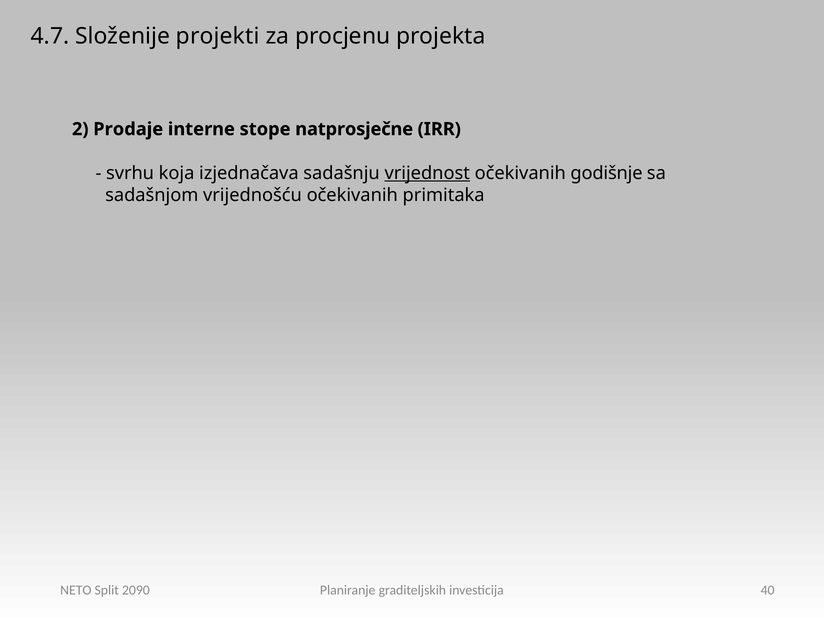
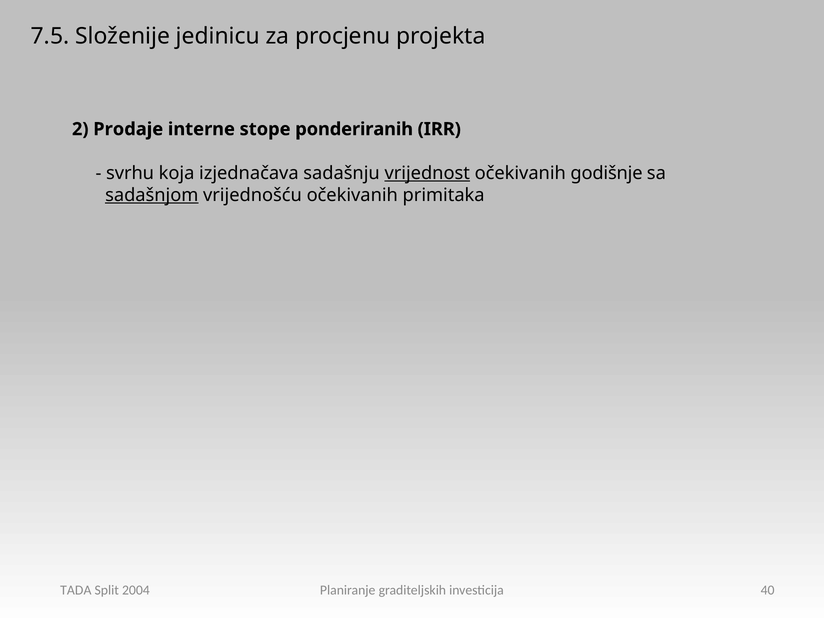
4.7: 4.7 -> 7.5
projekti: projekti -> jedinicu
natprosječne: natprosječne -> ponderiranih
sadašnjom underline: none -> present
NETO: NETO -> TADA
2090: 2090 -> 2004
